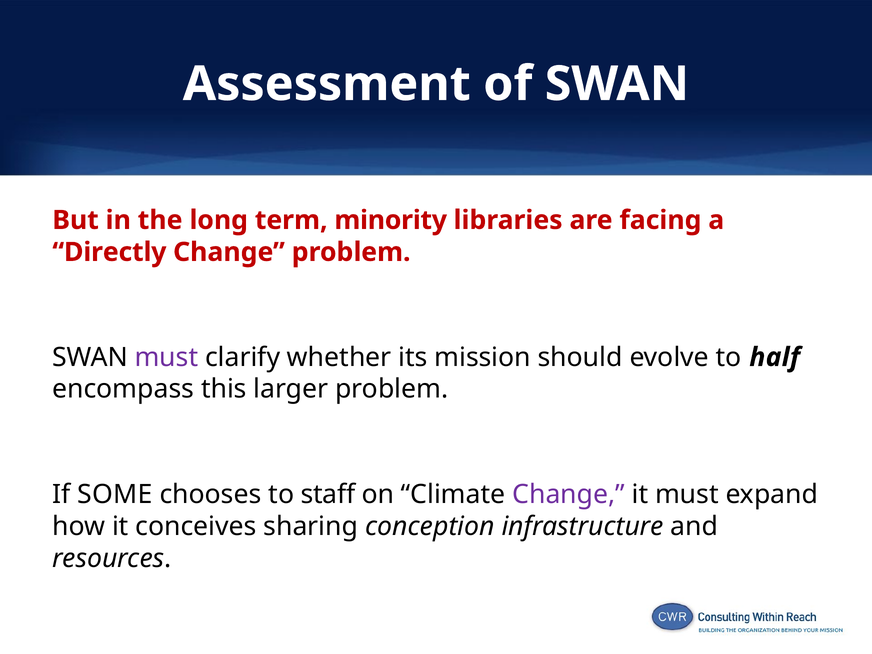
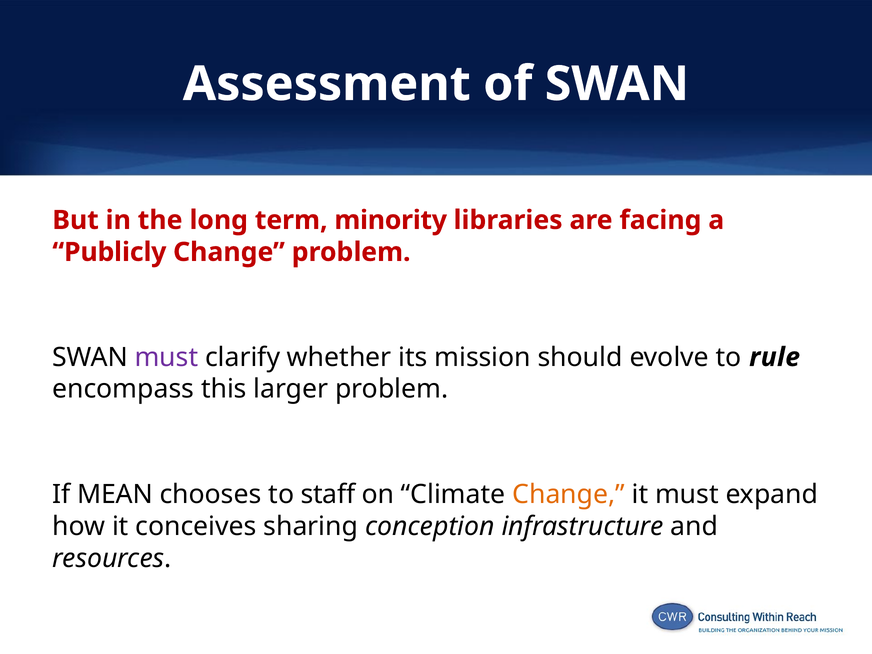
Directly: Directly -> Publicly
half: half -> rule
SOME: SOME -> MEAN
Change at (569, 494) colour: purple -> orange
